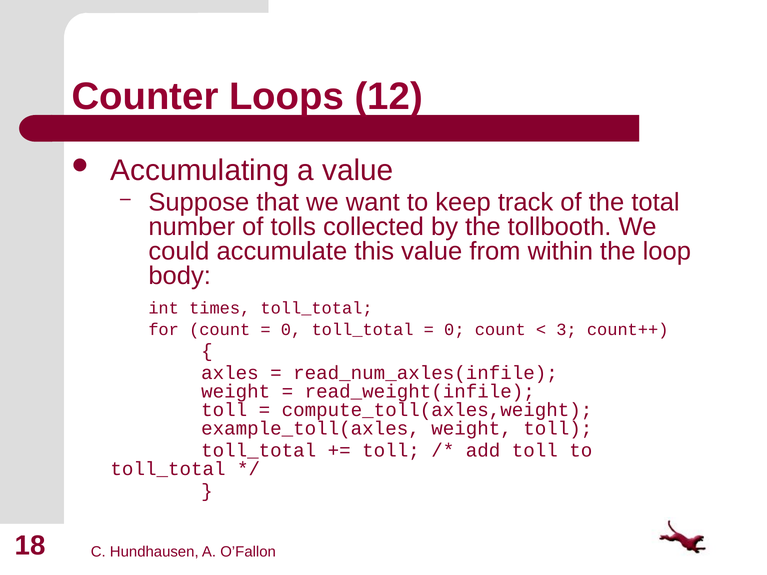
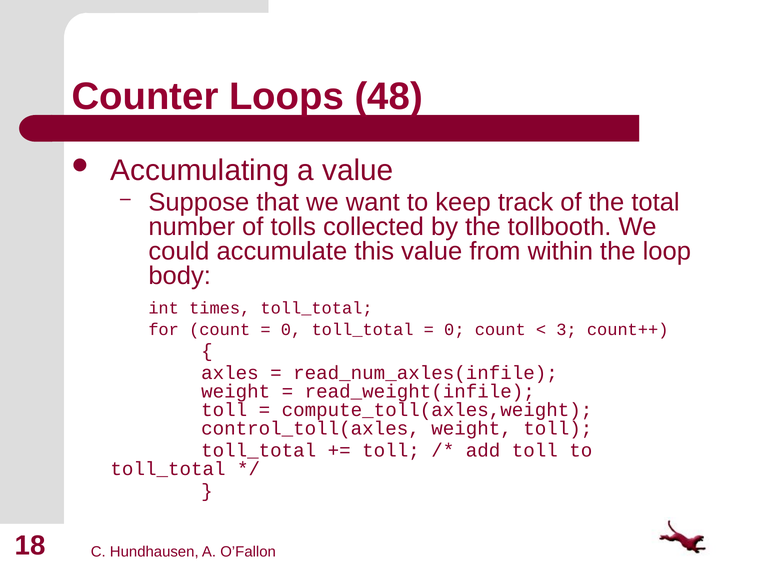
12: 12 -> 48
example_toll(axles: example_toll(axles -> control_toll(axles
